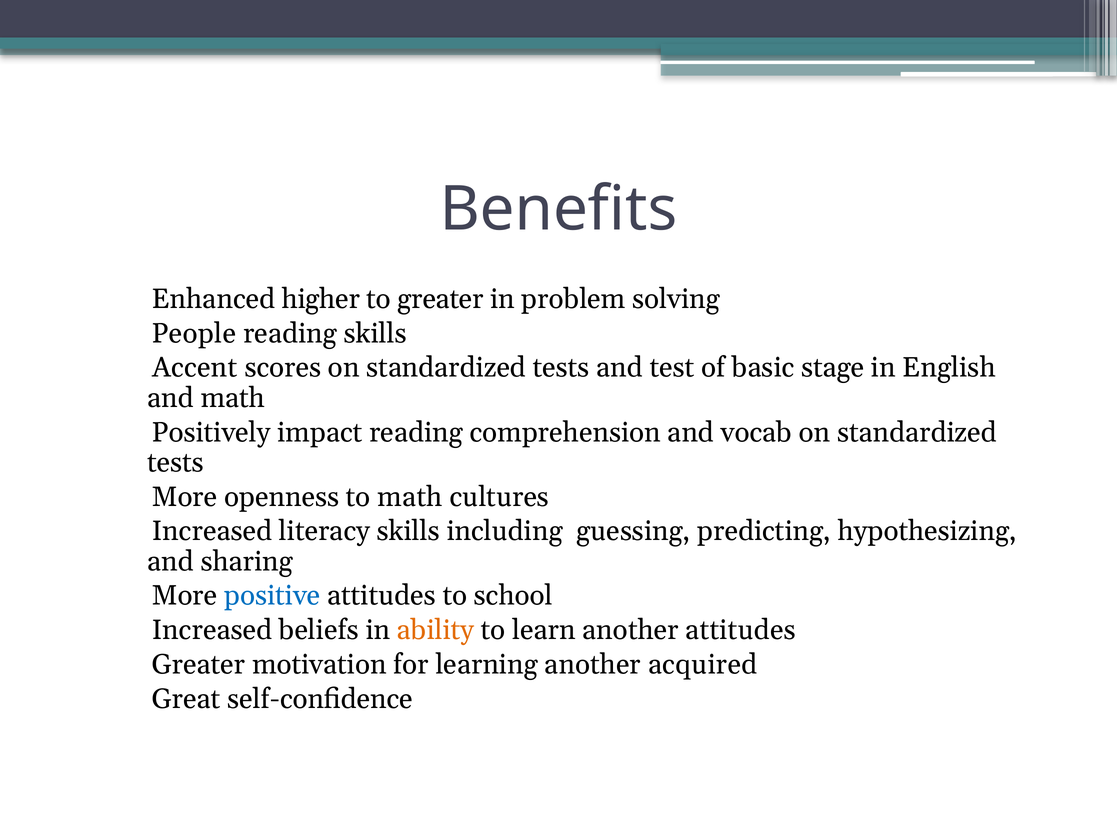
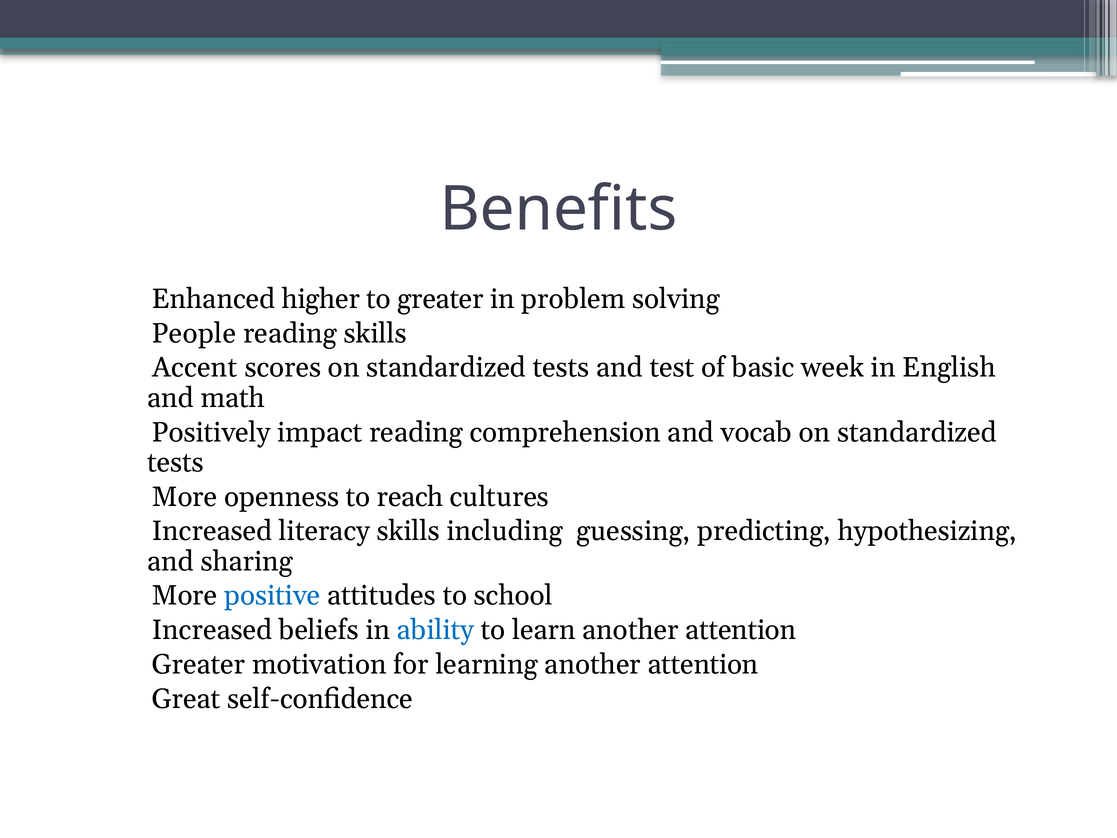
stage: stage -> week
to math: math -> reach
ability colour: orange -> blue
learn another attitudes: attitudes -> attention
learning another acquired: acquired -> attention
